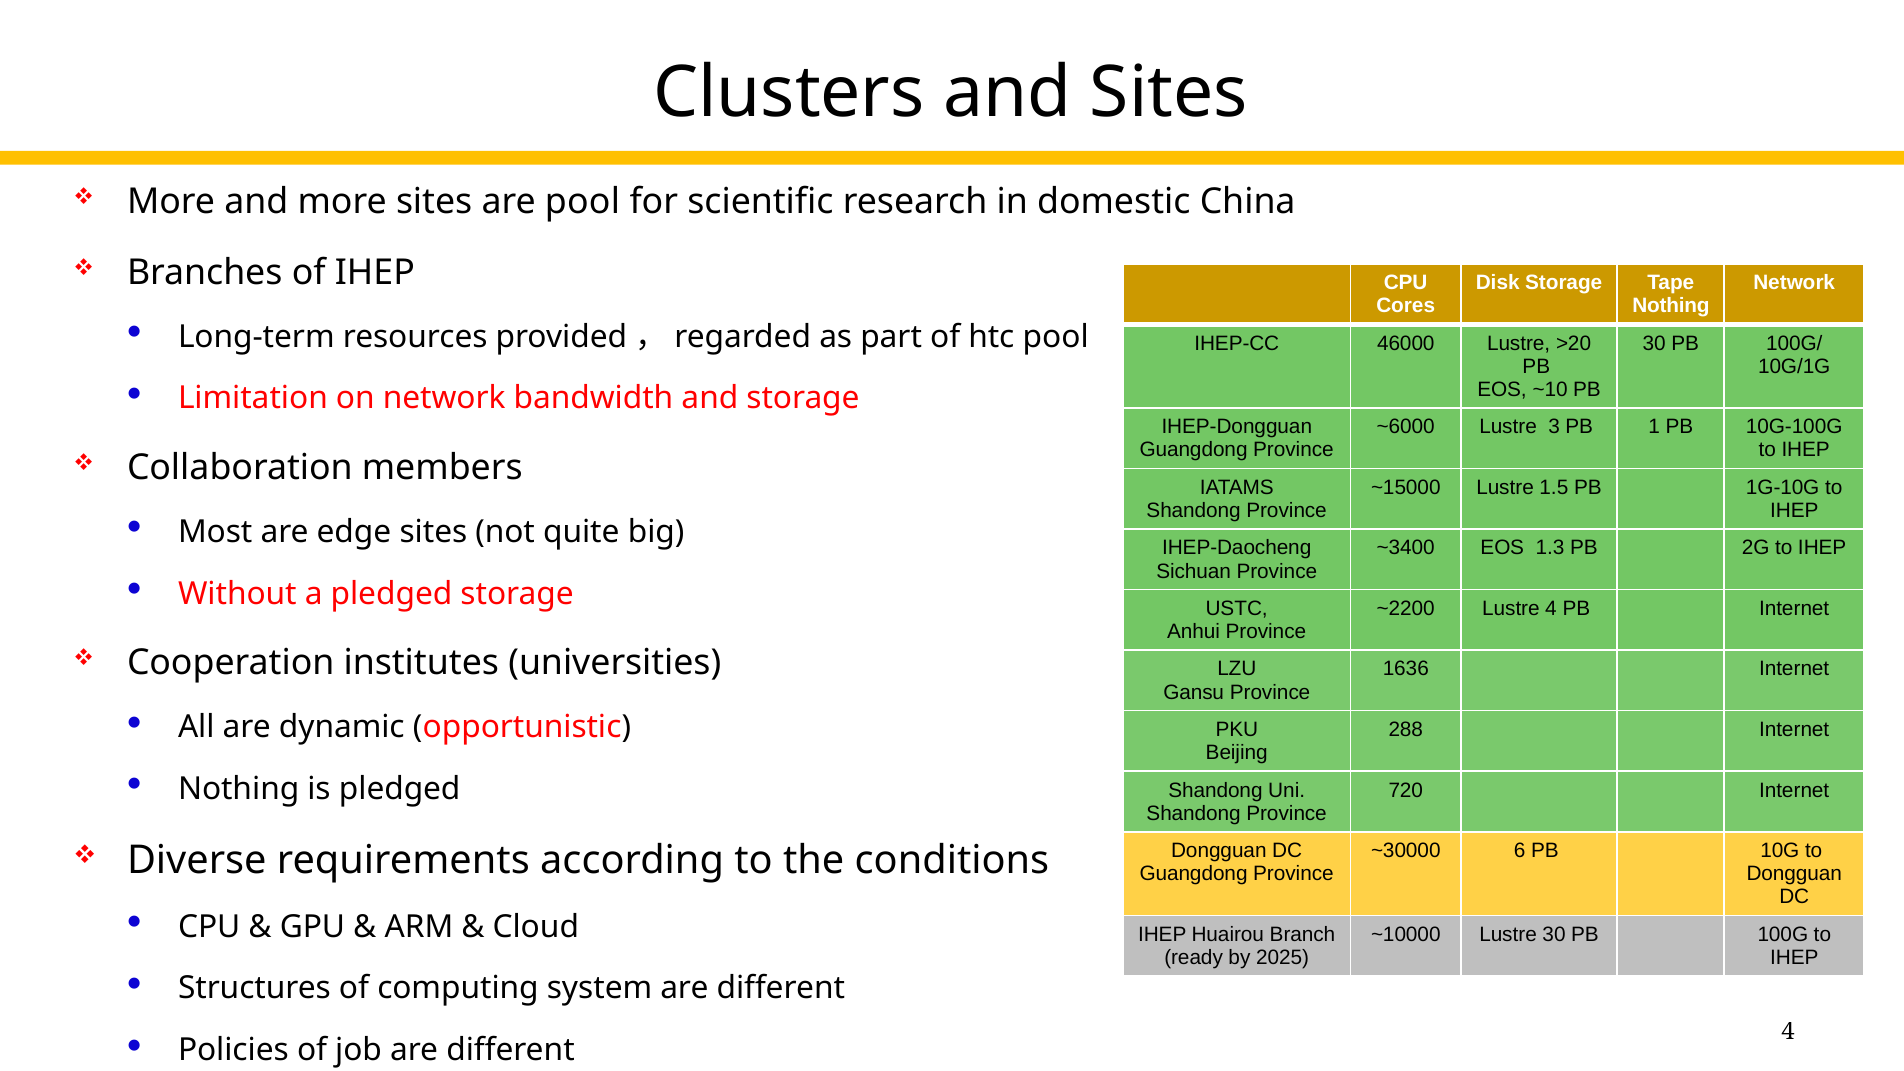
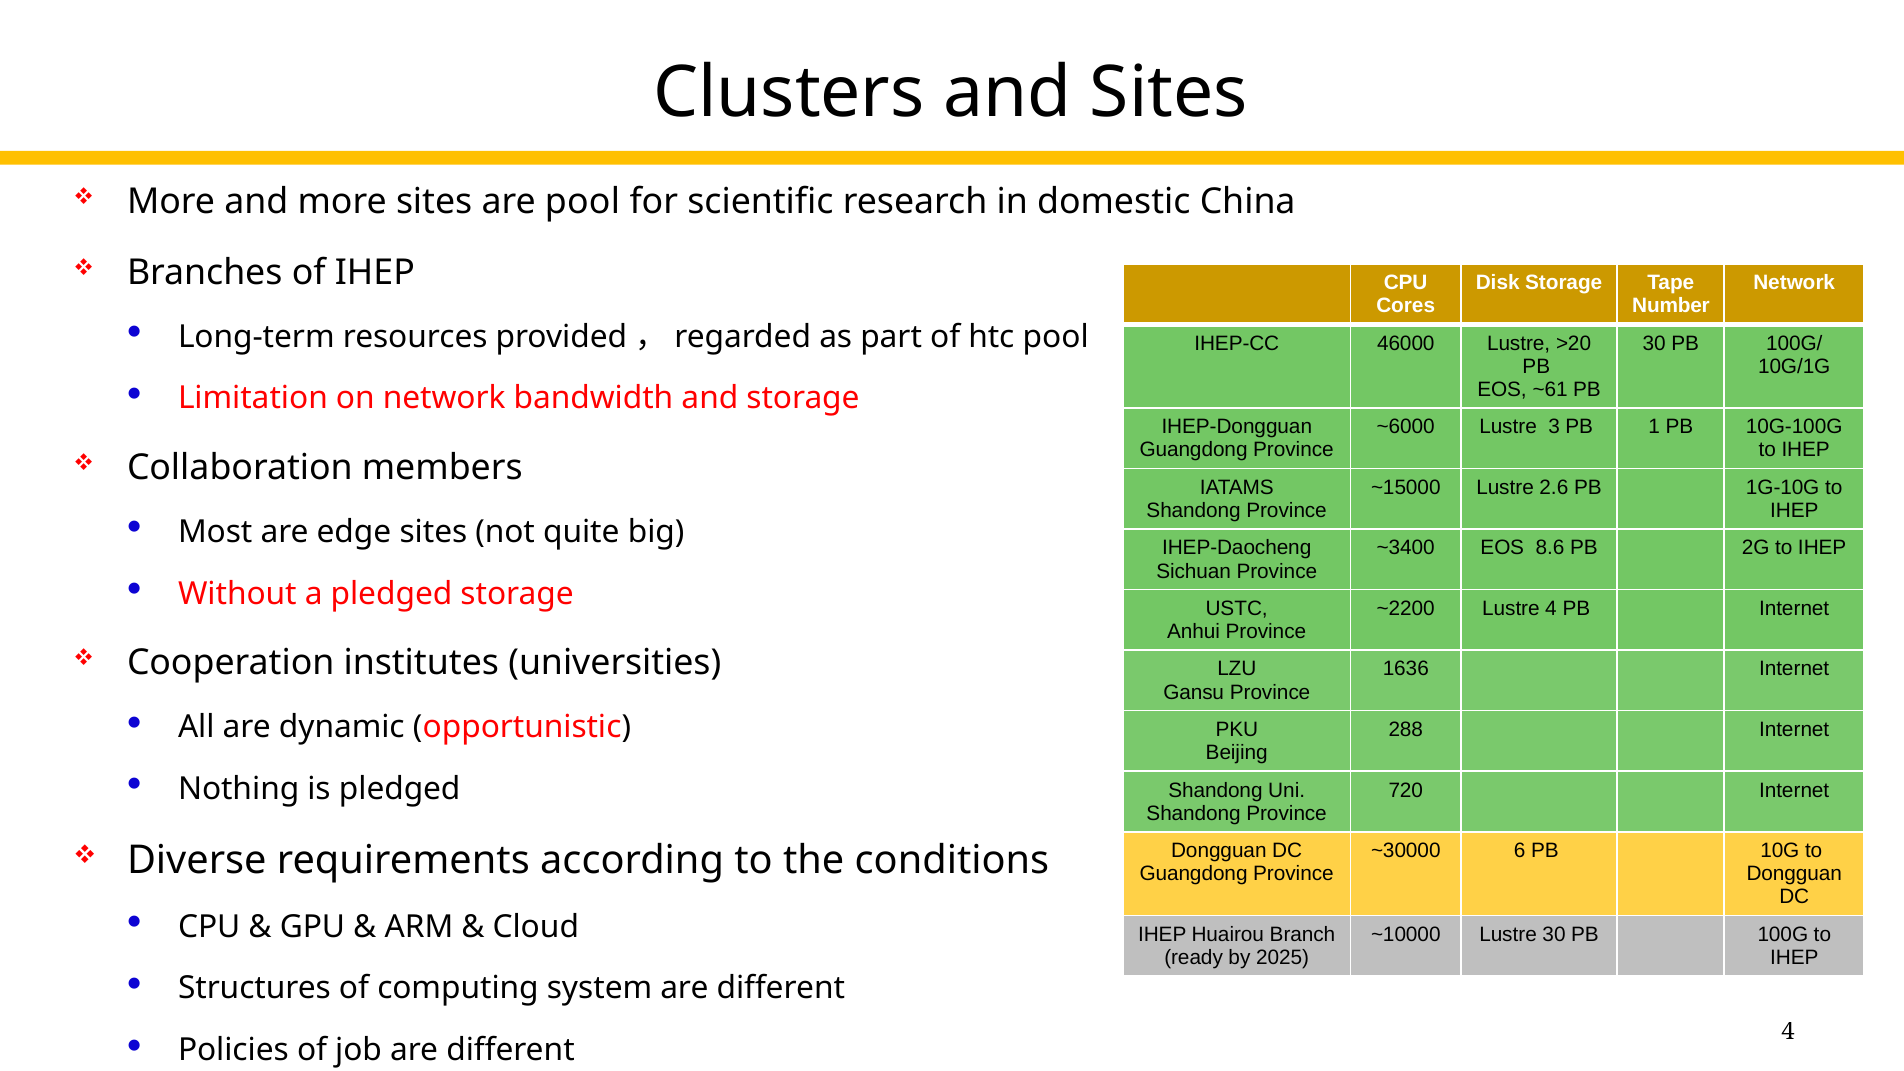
Nothing at (1671, 306): Nothing -> Number
~10: ~10 -> ~61
1.5: 1.5 -> 2.6
1.3: 1.3 -> 8.6
